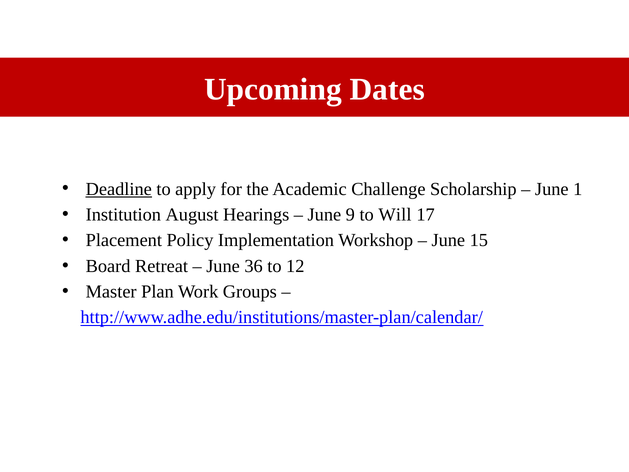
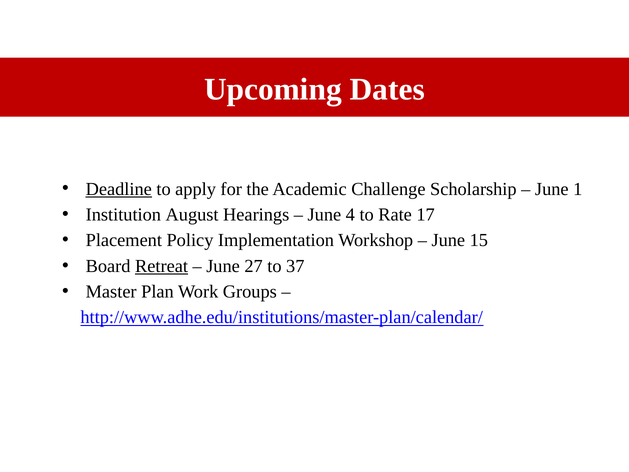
9: 9 -> 4
Will: Will -> Rate
Retreat underline: none -> present
36: 36 -> 27
12: 12 -> 37
